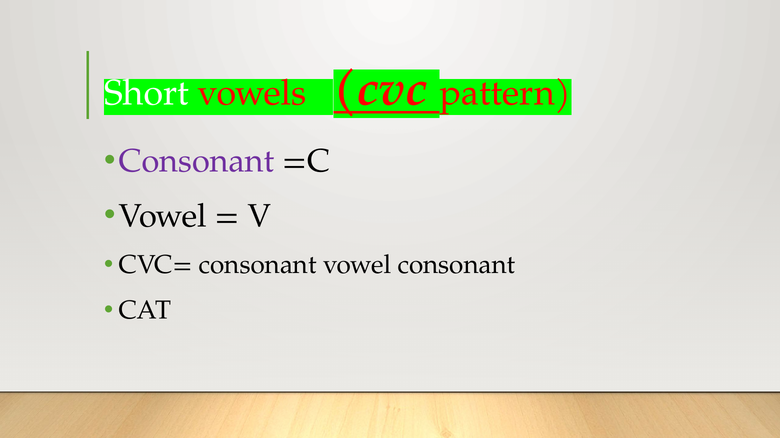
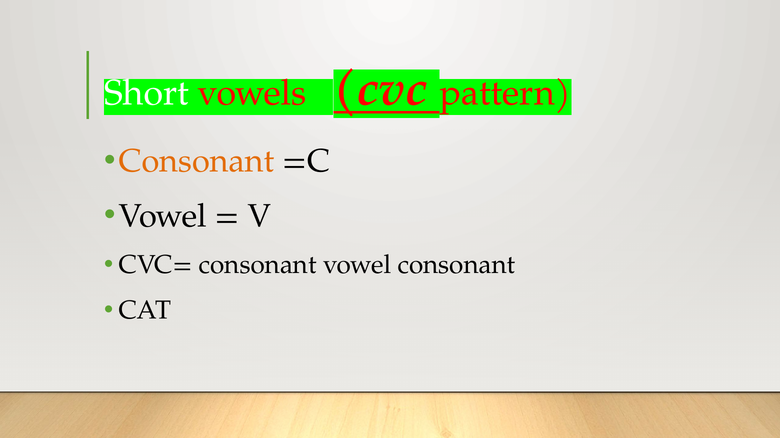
Consonant at (196, 161) colour: purple -> orange
